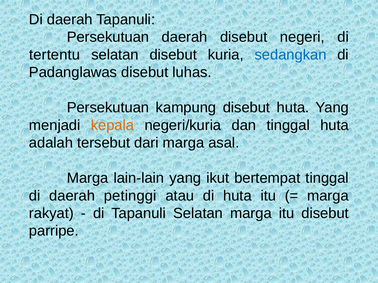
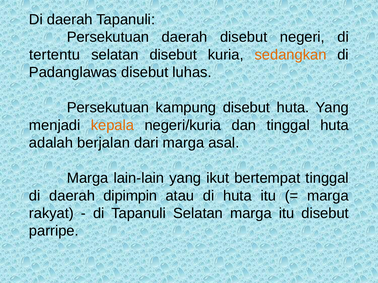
sedangkan colour: blue -> orange
tersebut: tersebut -> berjalan
petinggi: petinggi -> dipimpin
